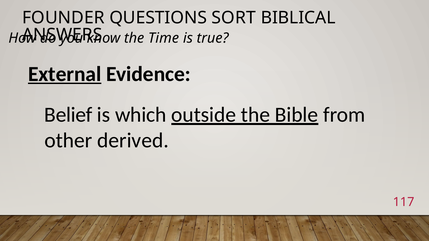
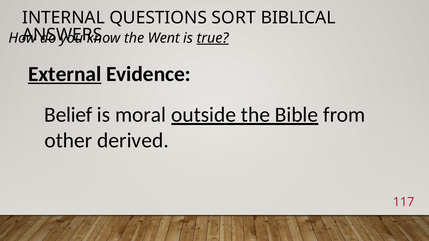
FOUNDER: FOUNDER -> INTERNAL
Time: Time -> Went
true underline: none -> present
which: which -> moral
